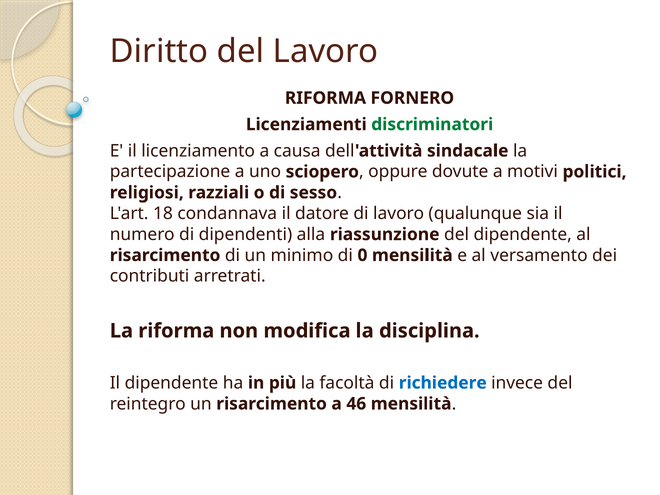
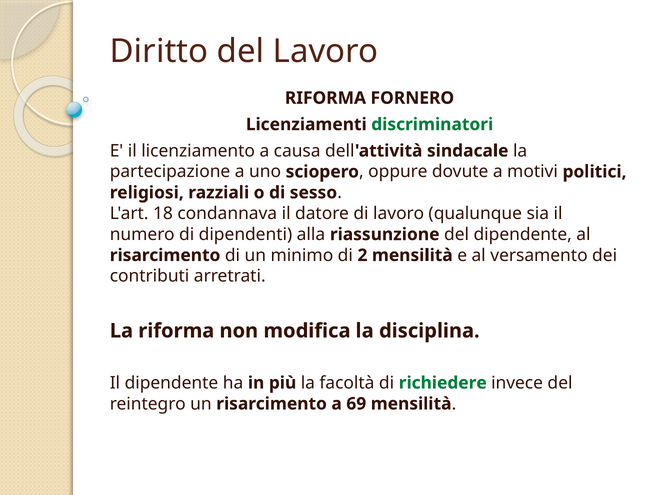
0: 0 -> 2
richiedere colour: blue -> green
46: 46 -> 69
